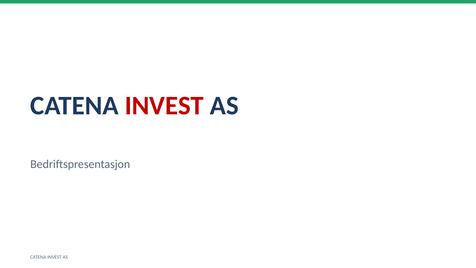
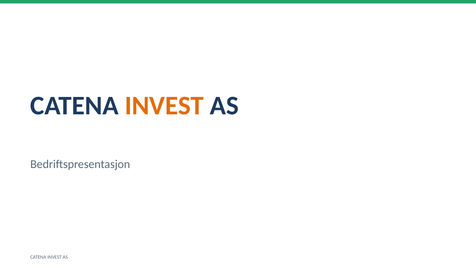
INVEST at (164, 106) colour: red -> orange
